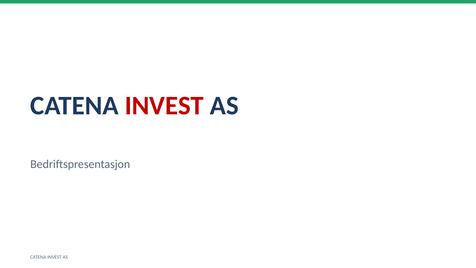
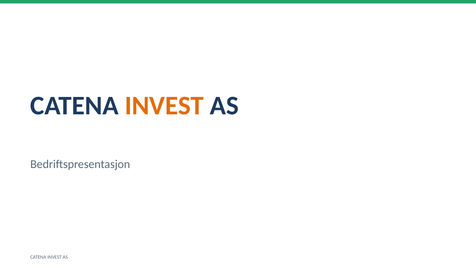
INVEST at (164, 106) colour: red -> orange
